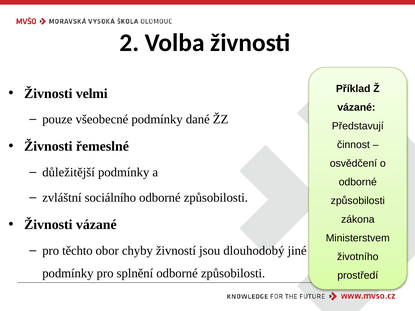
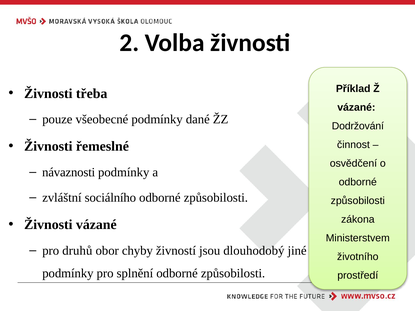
velmi: velmi -> třeba
Představují: Představují -> Dodržování
důležitější: důležitější -> návaznosti
těchto: těchto -> druhů
